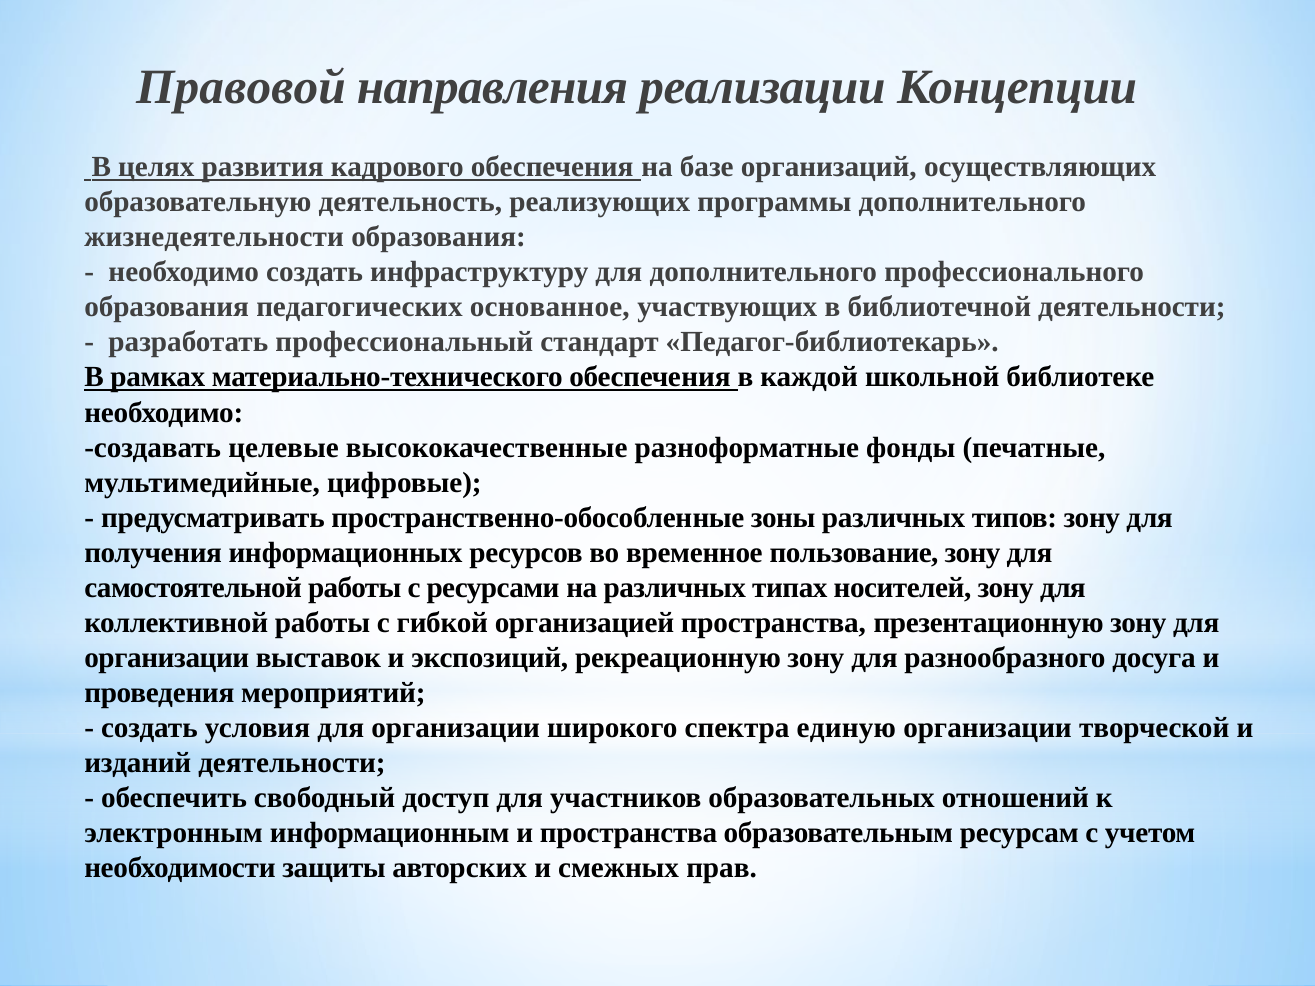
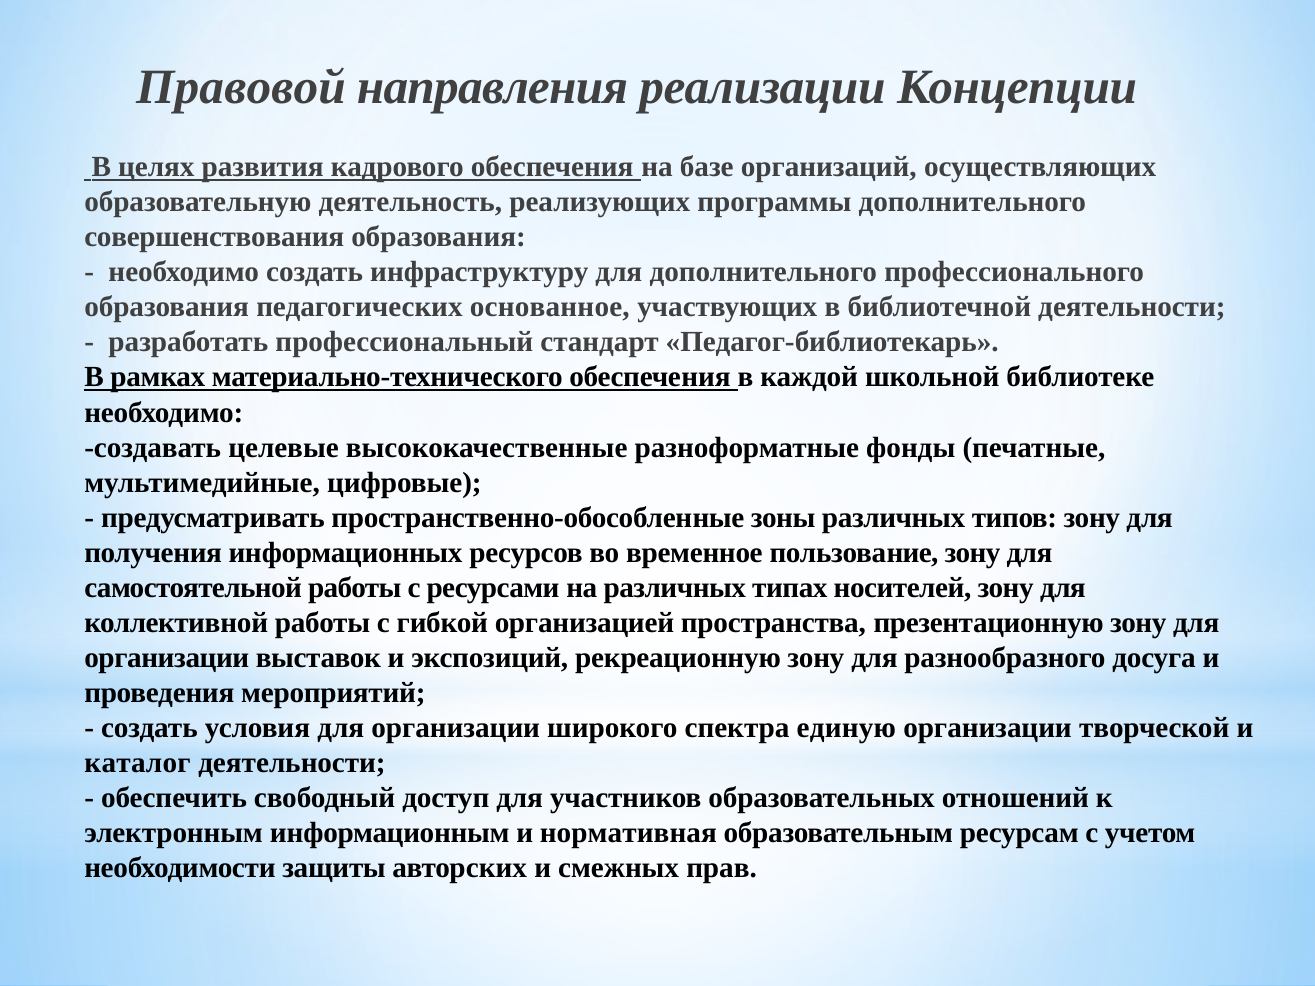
жизнедеятельности: жизнедеятельности -> совершенствования
изданий: изданий -> каталог
и пространства: пространства -> нормативная
